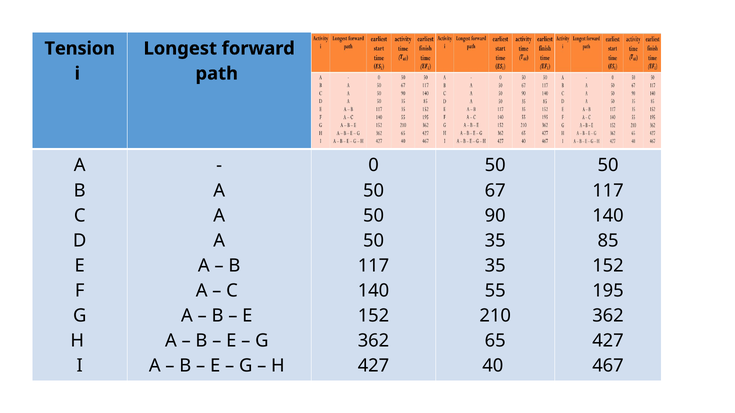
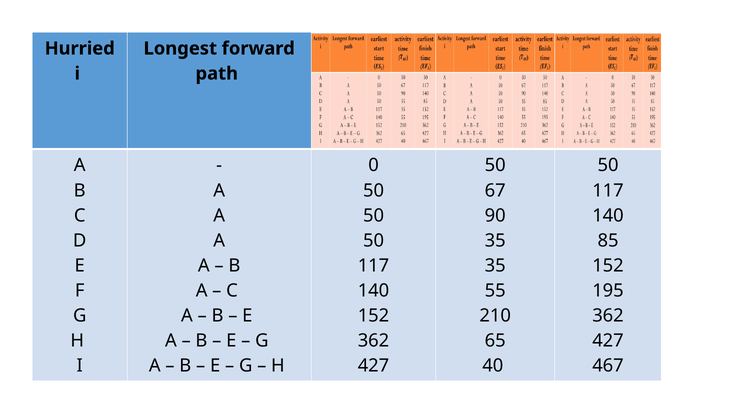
Tension: Tension -> Hurried
